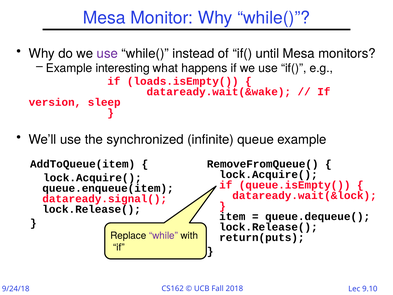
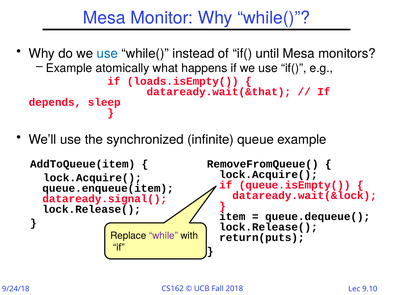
use at (107, 53) colour: purple -> blue
interesting: interesting -> atomically
dataready.wait(&wake: dataready.wait(&wake -> dataready.wait(&that
version: version -> depends
